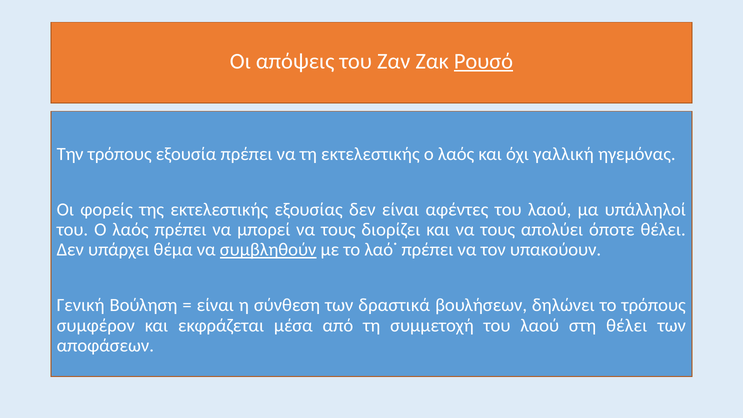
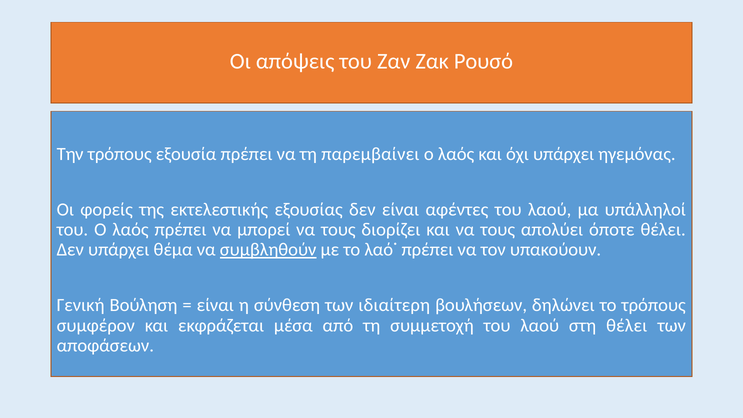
Ρουσό underline: present -> none
τη εκτελεστικής: εκτελεστικής -> παρεμβαίνει
όχι γαλλική: γαλλική -> υπάρχει
δραστικά: δραστικά -> ιδιαίτερη
